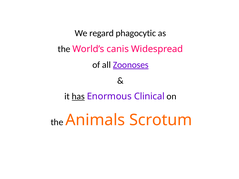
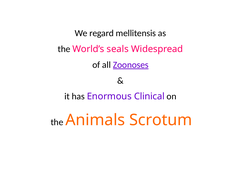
phagocytic: phagocytic -> mellitensis
canis: canis -> seals
has underline: present -> none
